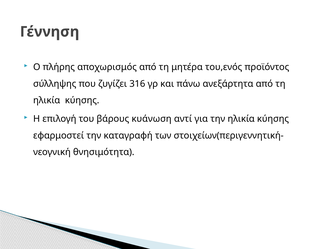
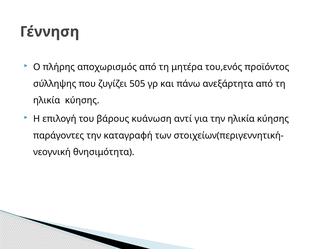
316: 316 -> 505
εφαρμοστεί: εφαρμοστεί -> παράγοντες
